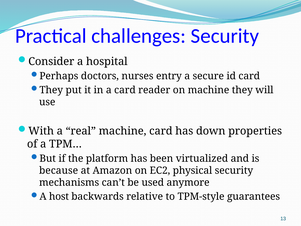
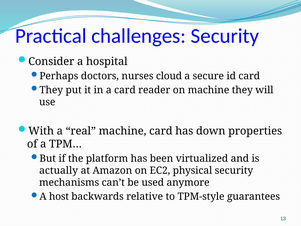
entry: entry -> cloud
because: because -> actually
